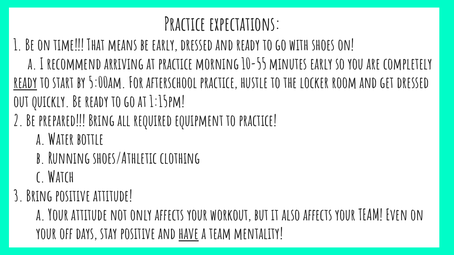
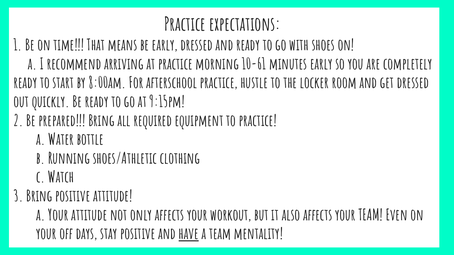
10-55: 10-55 -> 10-61
ready at (25, 83) underline: present -> none
5:00am: 5:00am -> 8:00am
1:15pm: 1:15pm -> 9:15pm
